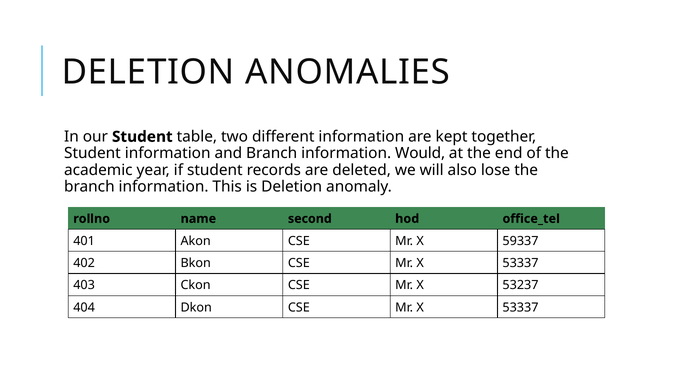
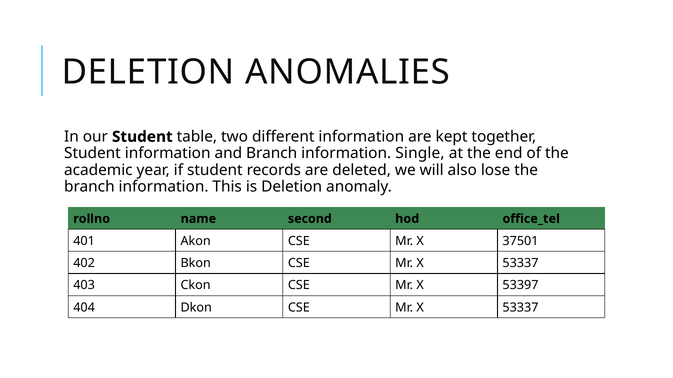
Would: Would -> Single
59337: 59337 -> 37501
53237: 53237 -> 53397
